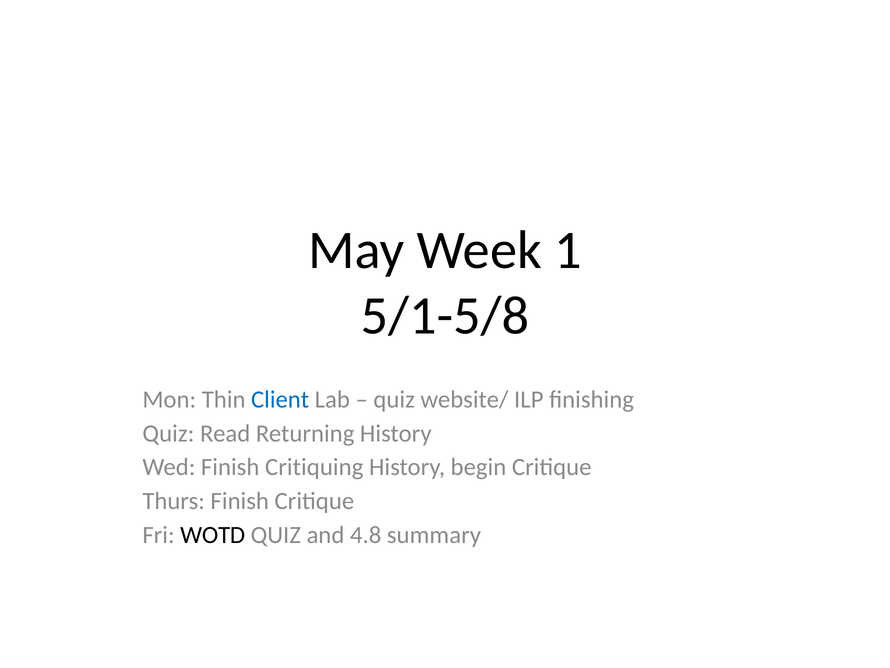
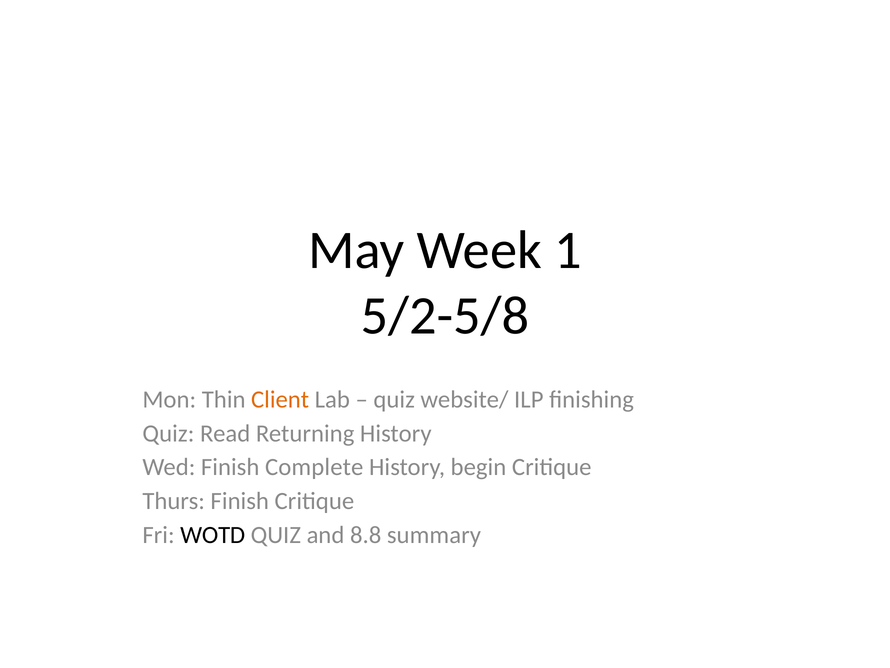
5/1-5/8: 5/1-5/8 -> 5/2-5/8
Client colour: blue -> orange
Critiquing: Critiquing -> Complete
4.8: 4.8 -> 8.8
